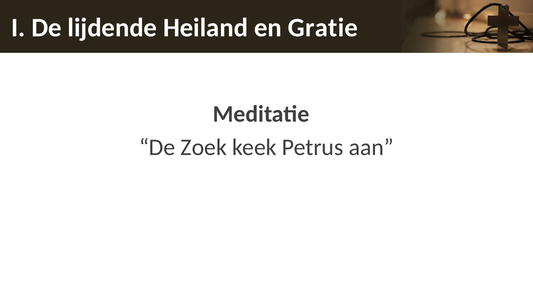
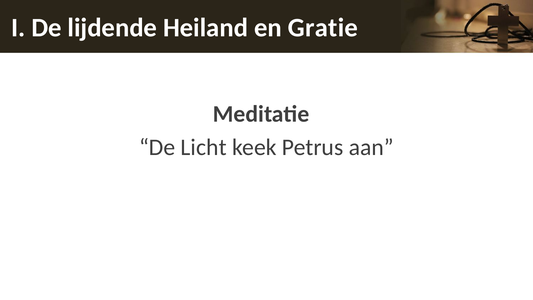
Zoek: Zoek -> Licht
